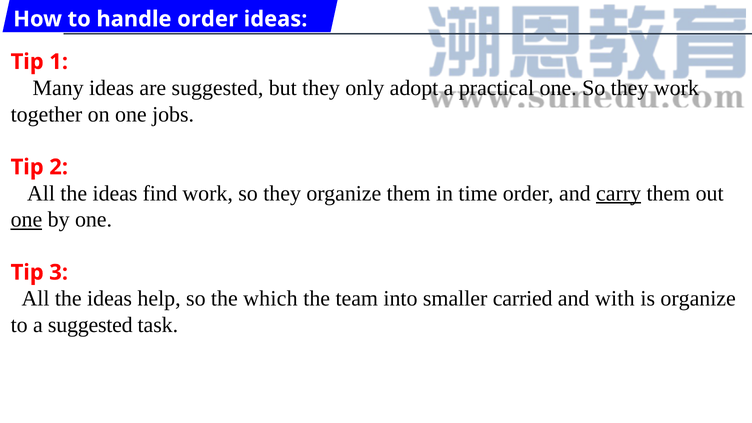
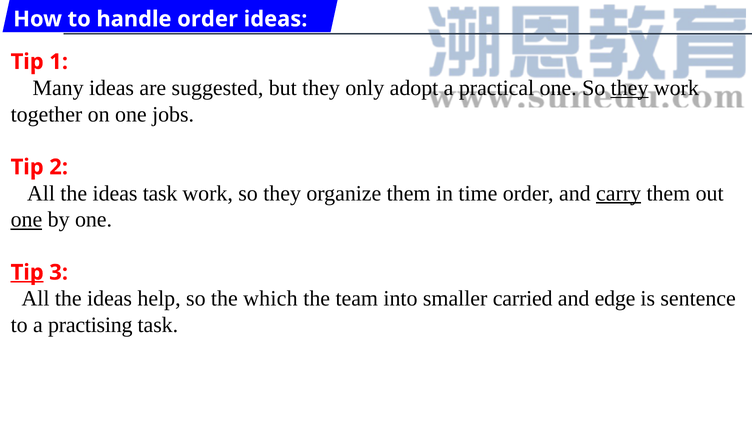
they at (630, 88) underline: none -> present
ideas find: find -> task
Tip at (27, 272) underline: none -> present
with: with -> edge
is organize: organize -> sentence
a suggested: suggested -> practising
